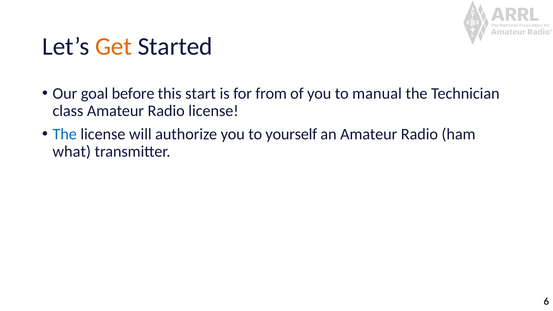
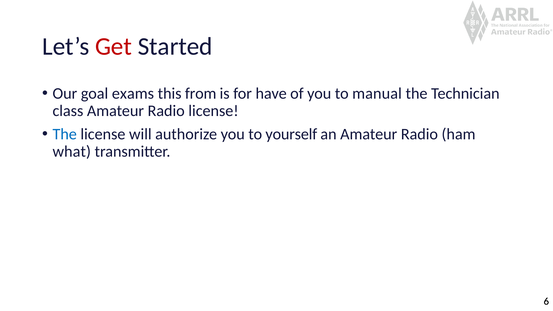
Get colour: orange -> red
before: before -> exams
start: start -> from
from: from -> have
